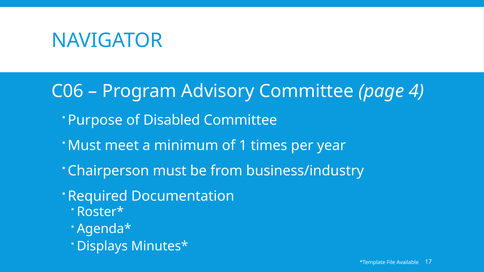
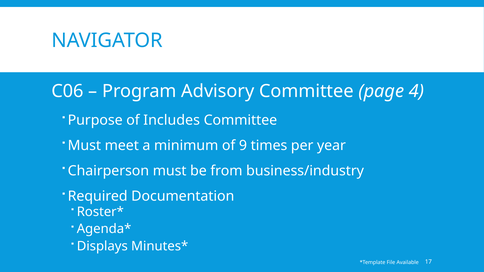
Disabled: Disabled -> Includes
1: 1 -> 9
